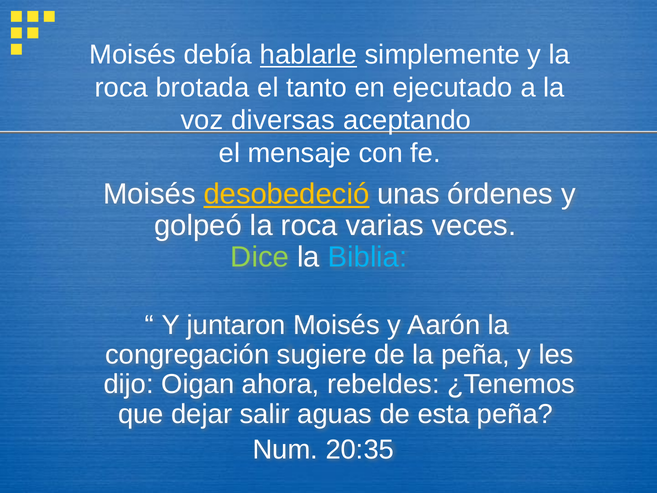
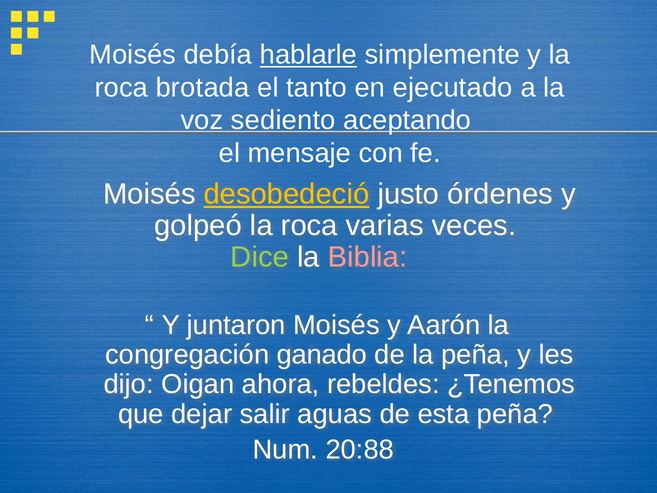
diversas: diversas -> sediento
unas: unas -> justo
Biblia colour: light blue -> pink
sugiere: sugiere -> ganado
20:35: 20:35 -> 20:88
